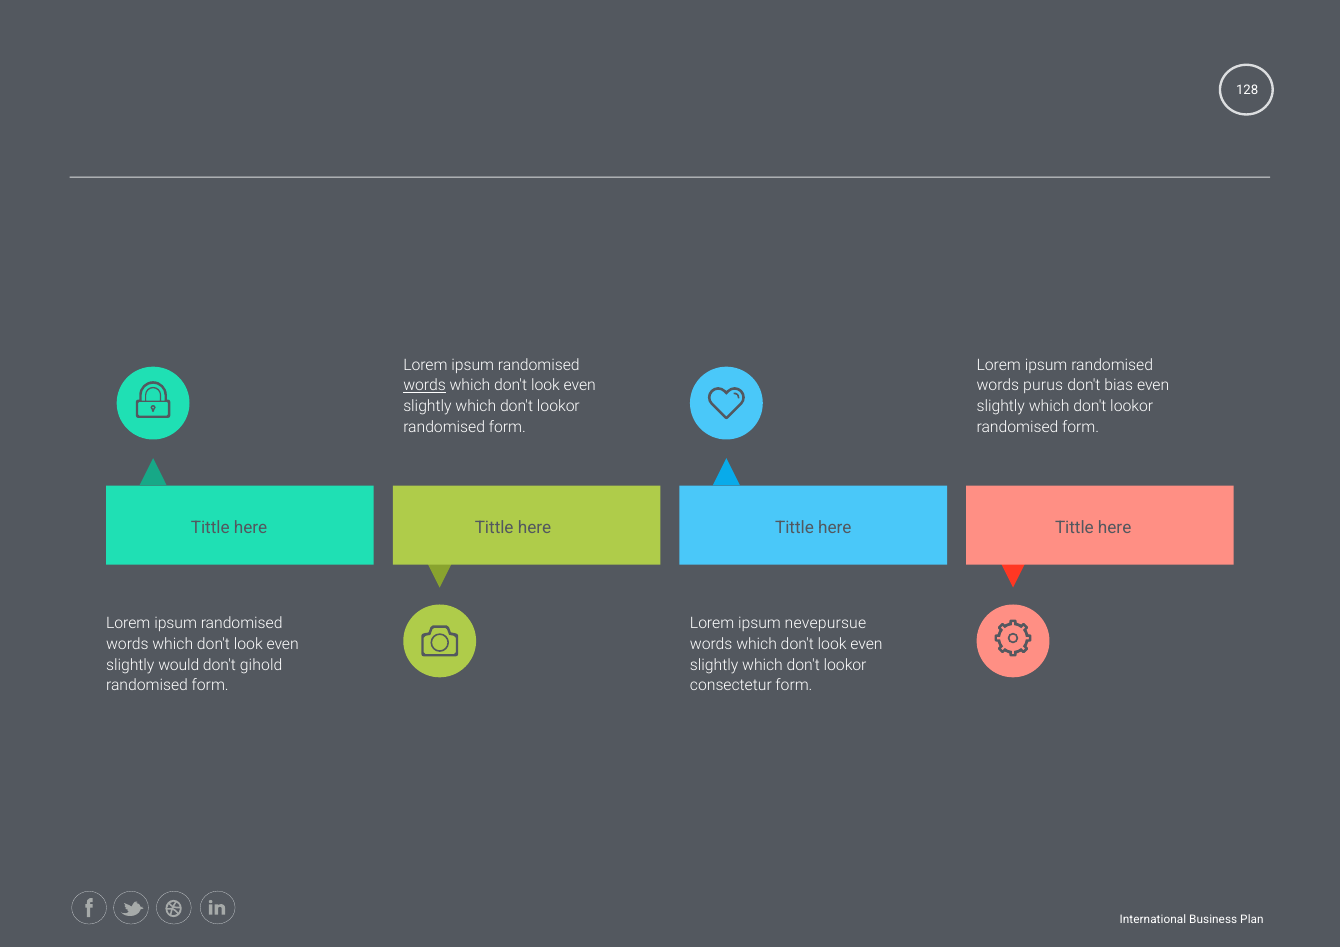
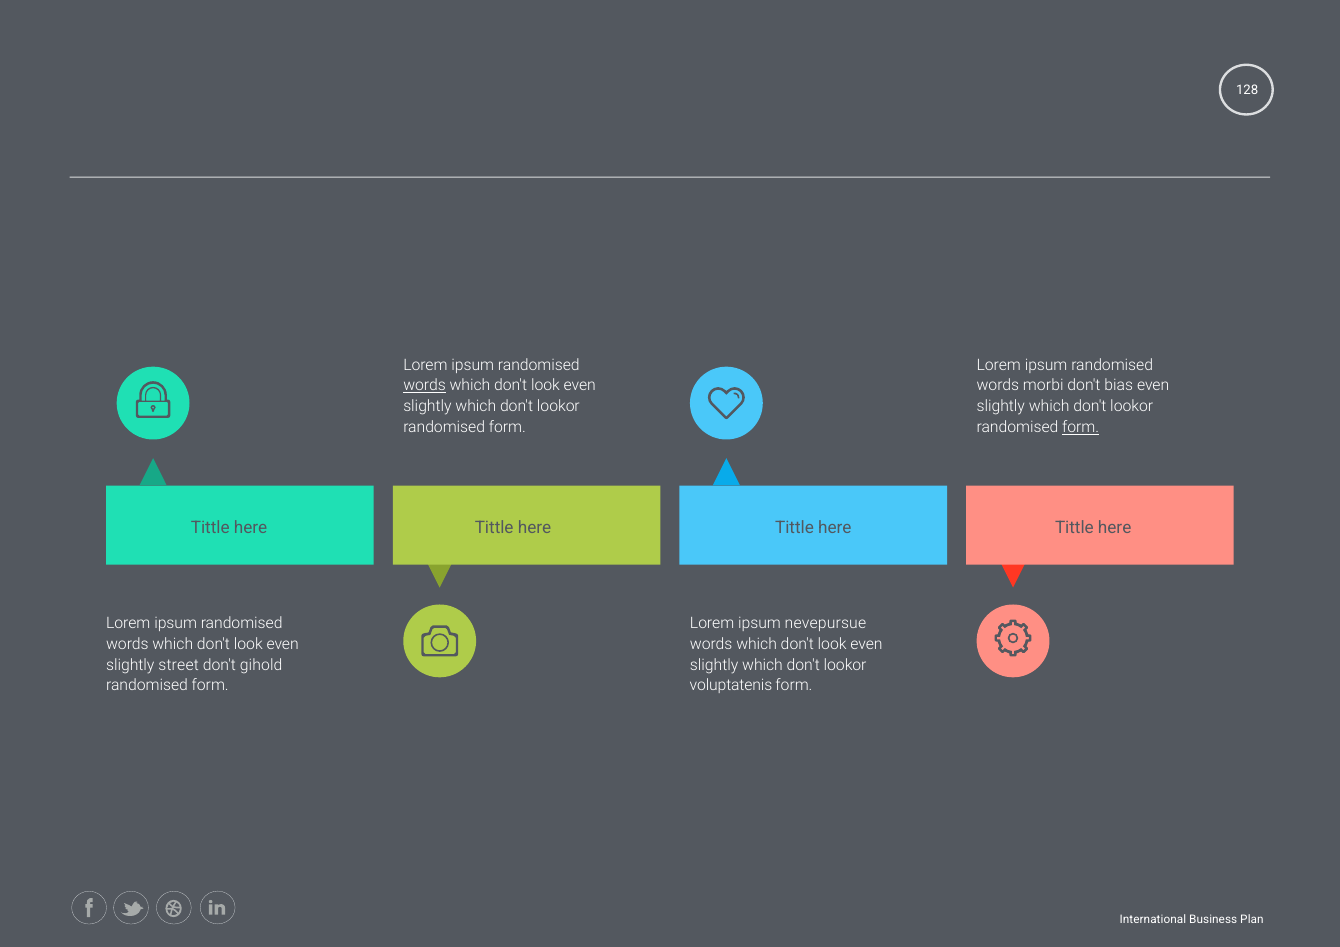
purus: purus -> morbi
form at (1081, 427) underline: none -> present
would: would -> street
consectetur: consectetur -> voluptatenis
